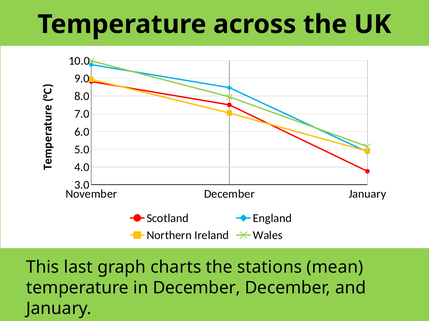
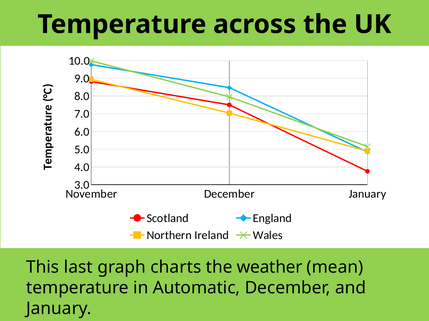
stations: stations -> weather
in December: December -> Automatic
